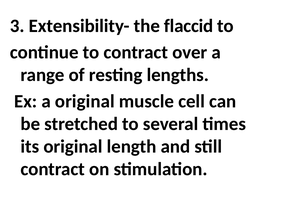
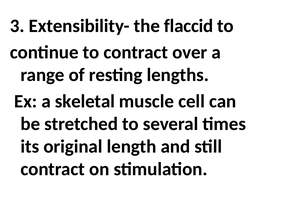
a original: original -> skeletal
